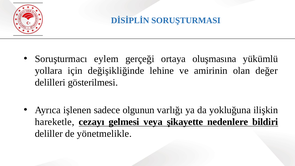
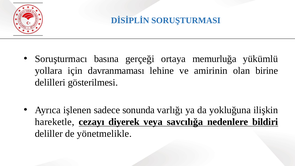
eylem: eylem -> basına
oluşmasına: oluşmasına -> memurluğa
değişikliğinde: değişikliğinde -> davranmaması
değer: değer -> birine
olgunun: olgunun -> sonunda
gelmesi: gelmesi -> diyerek
şikayette: şikayette -> savcılığa
